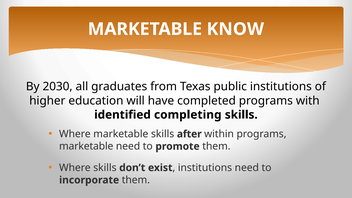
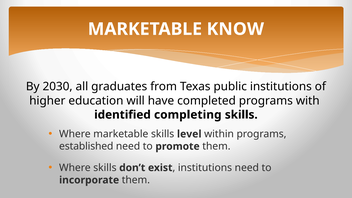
after: after -> level
marketable at (86, 146): marketable -> established
